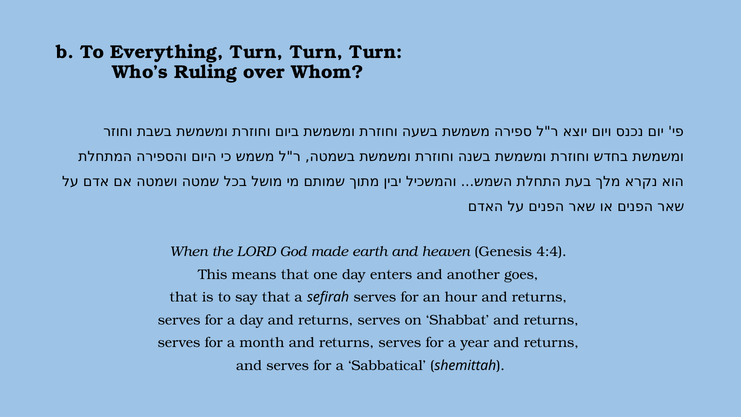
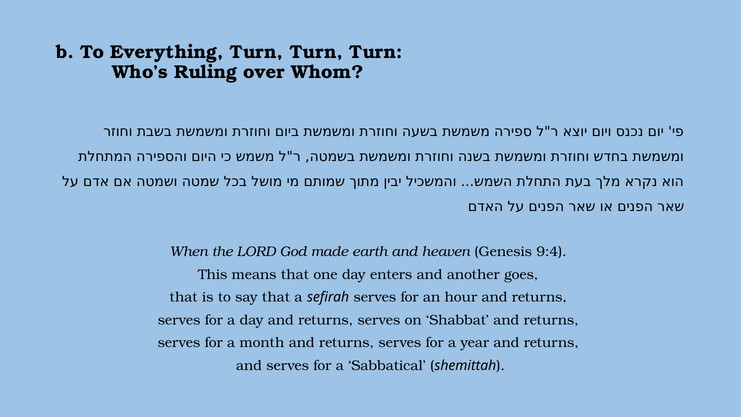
4:4: 4:4 -> 9:4
